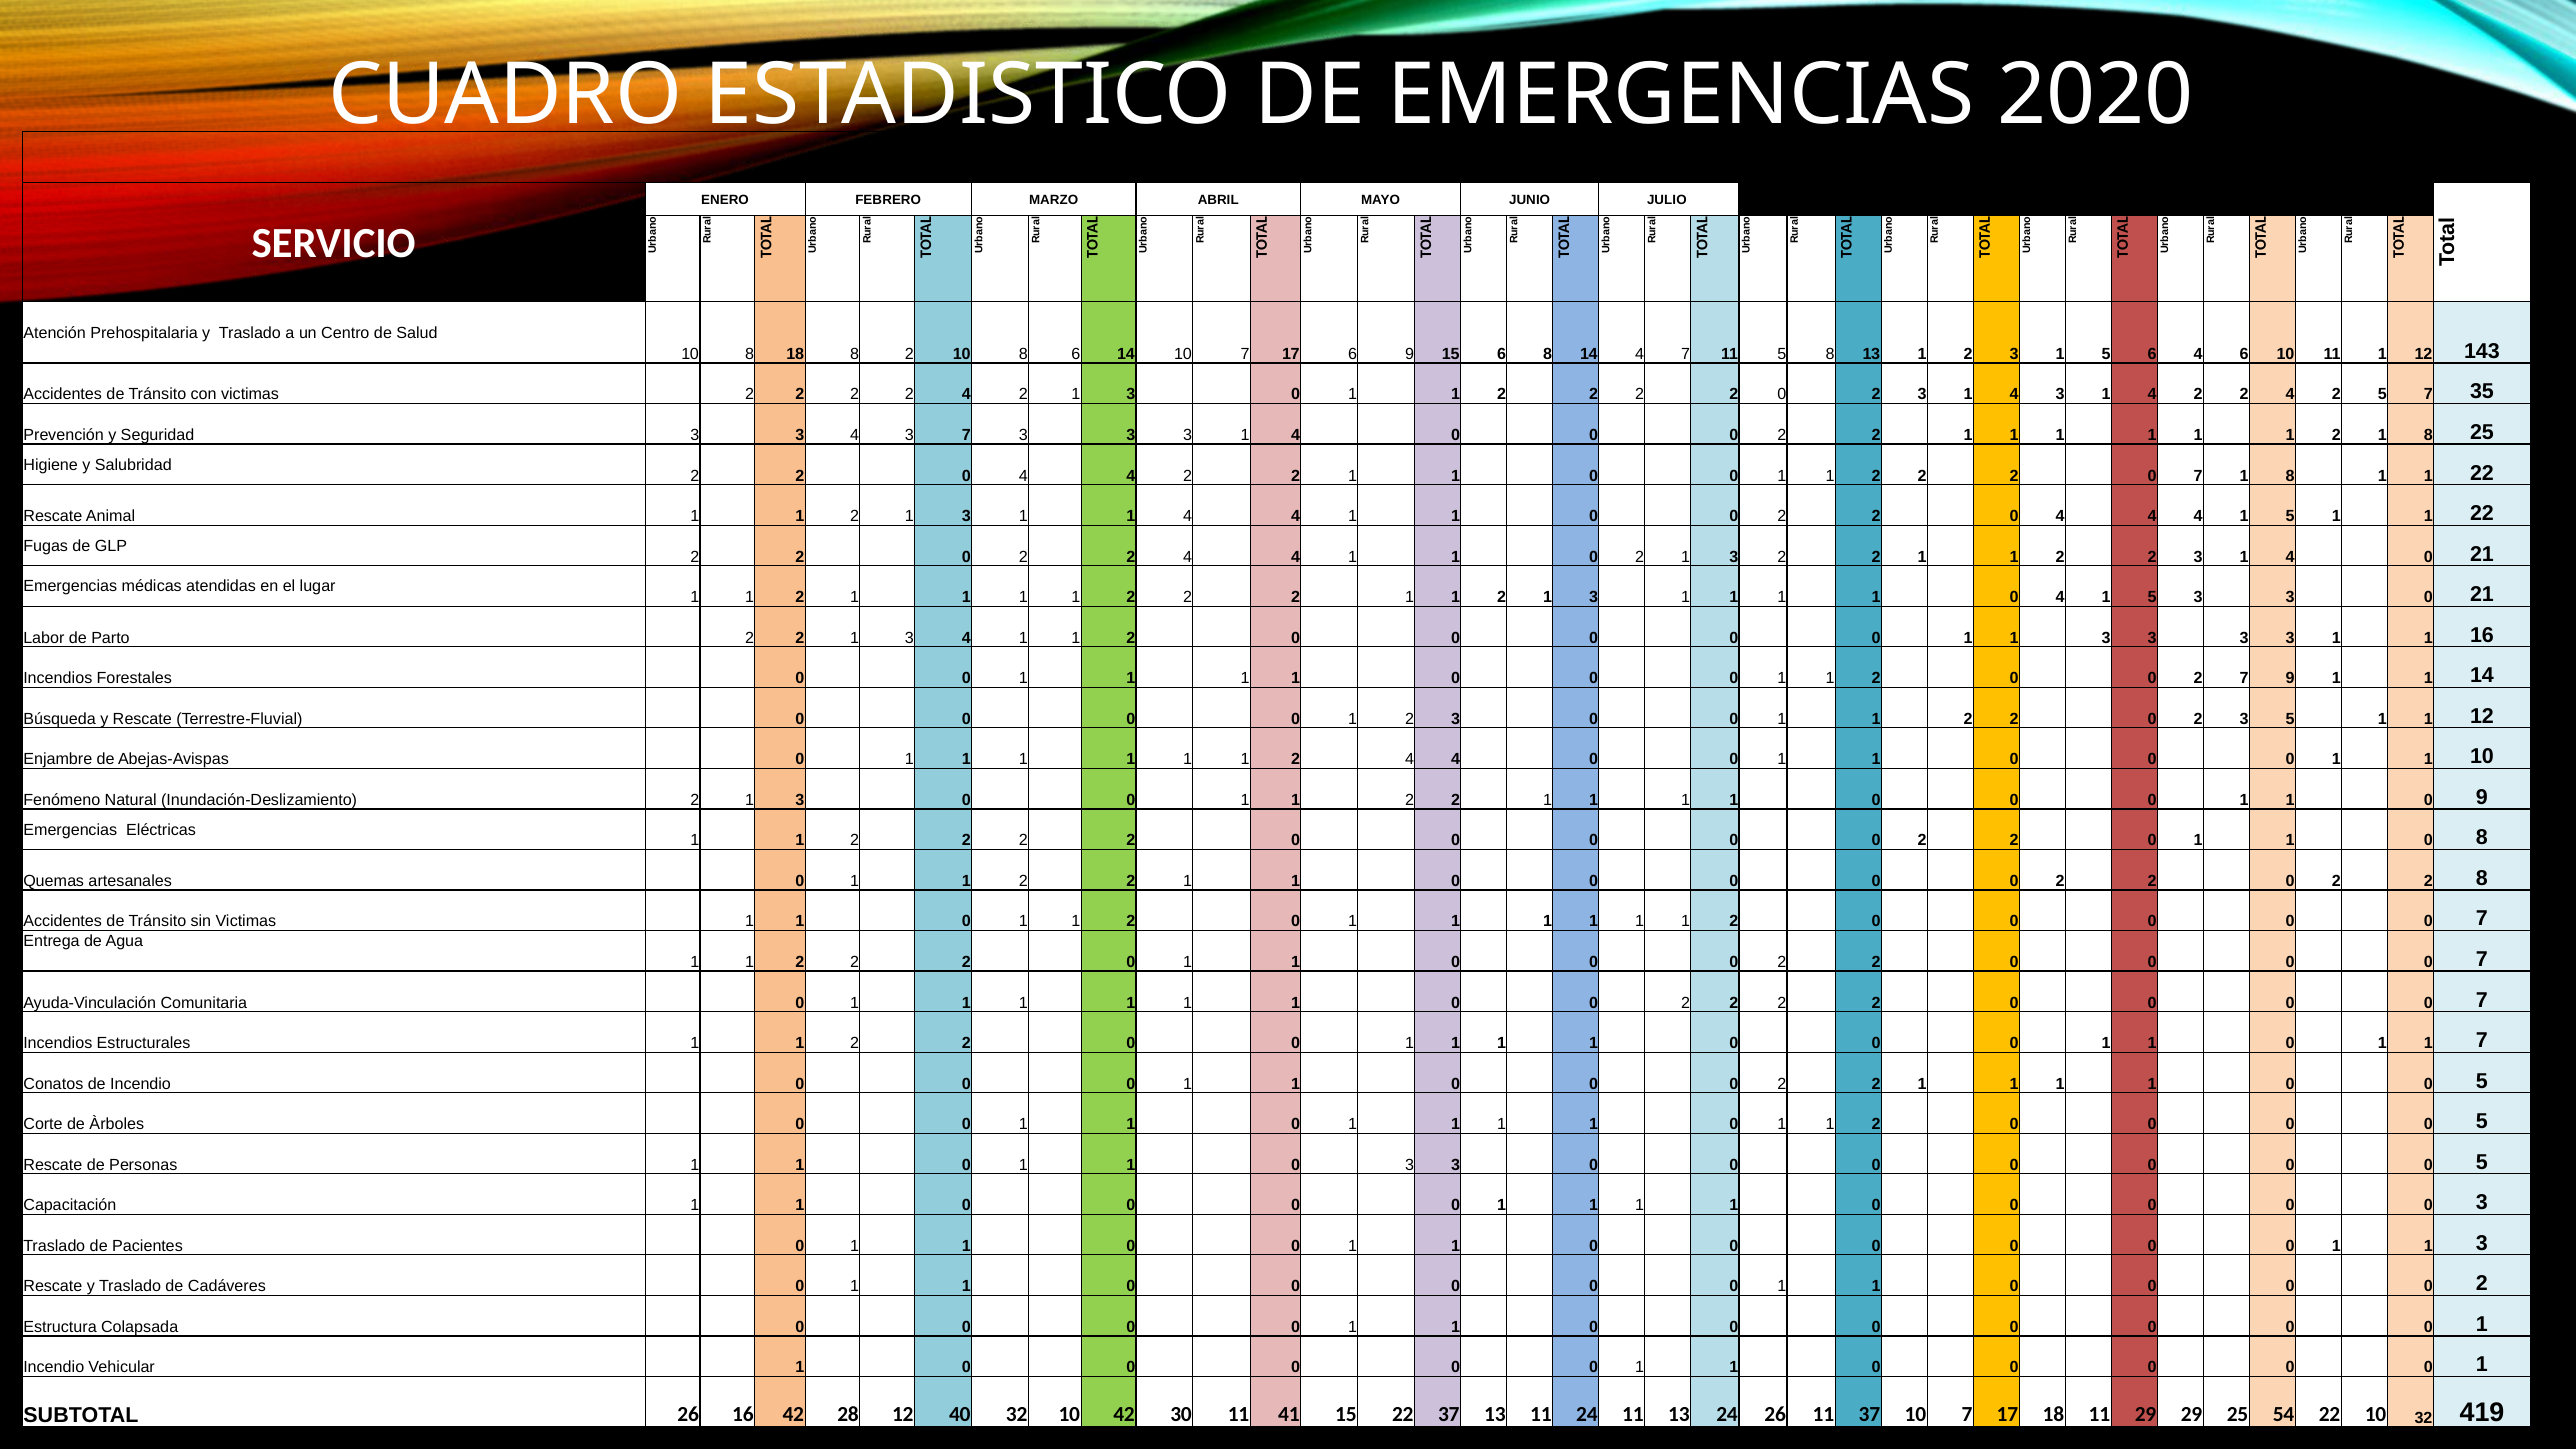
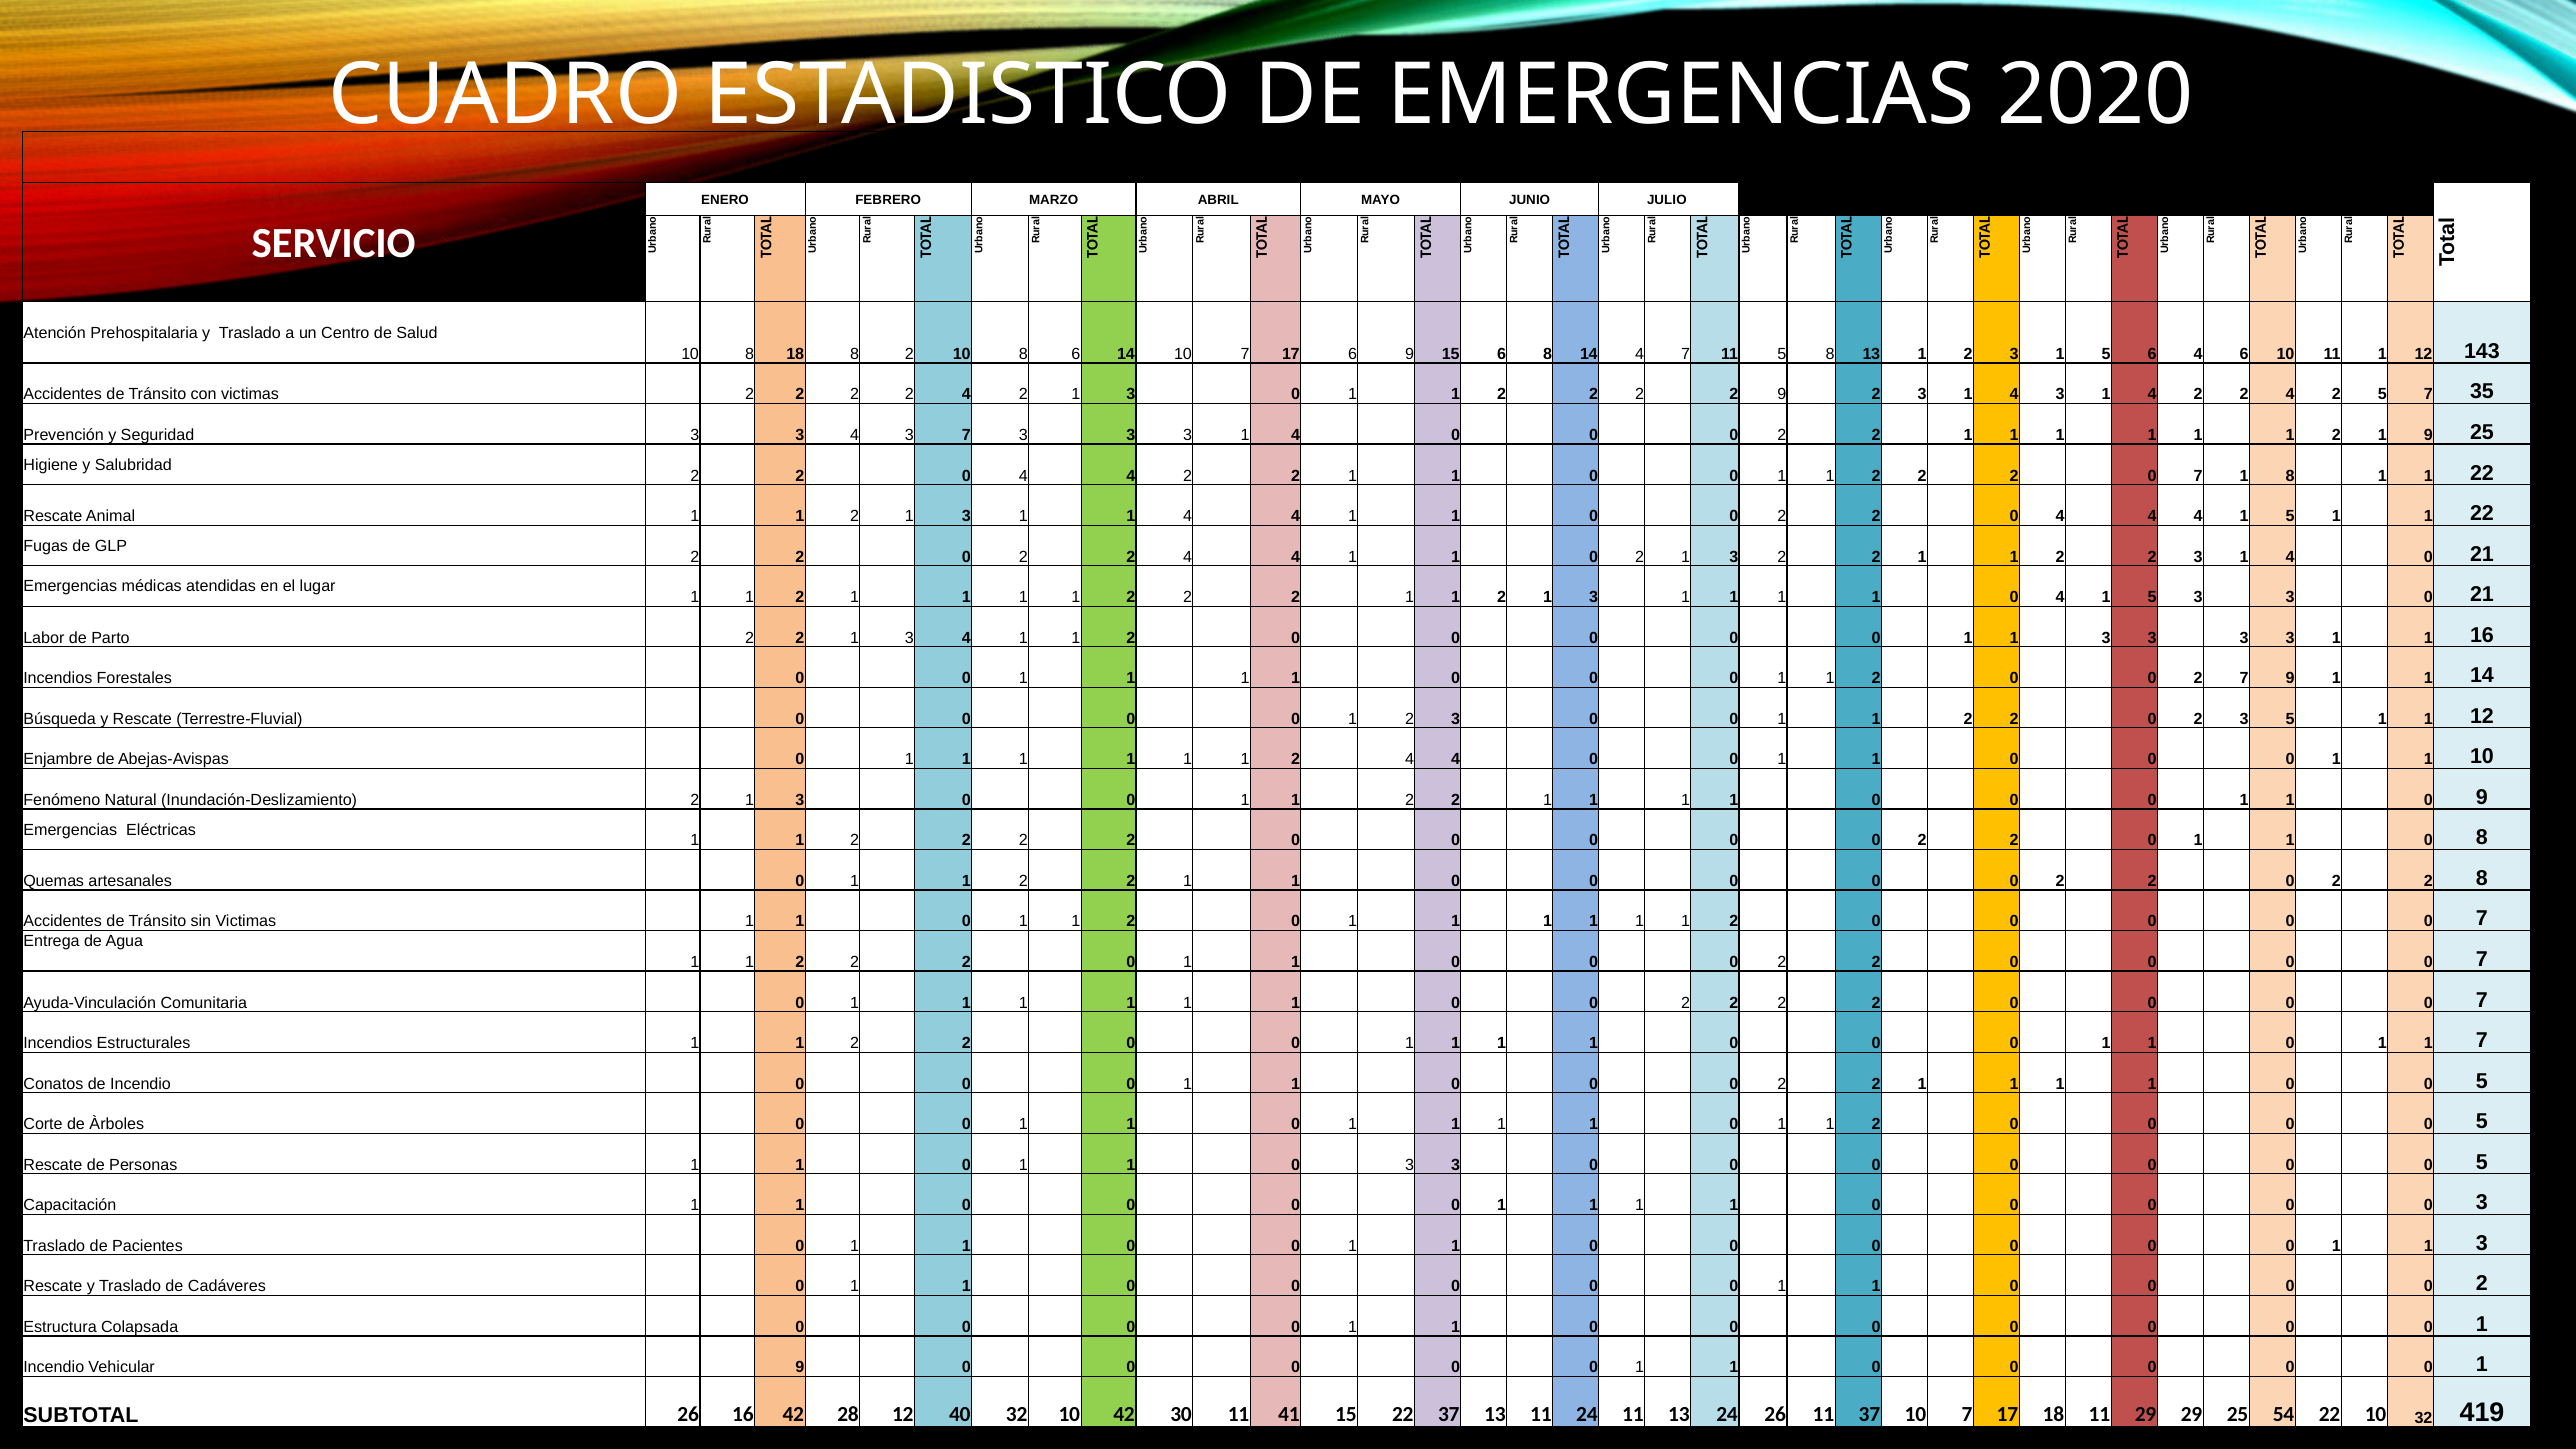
0 at (1782, 395): 0 -> 9
2 1 8: 8 -> 9
Vehicular 1: 1 -> 9
